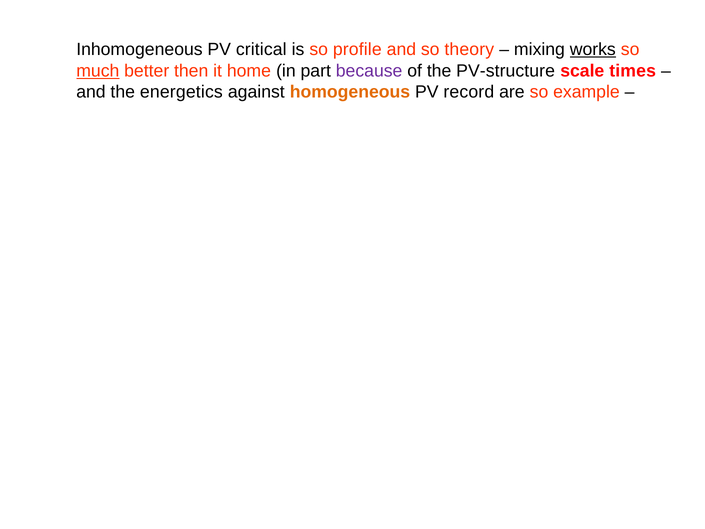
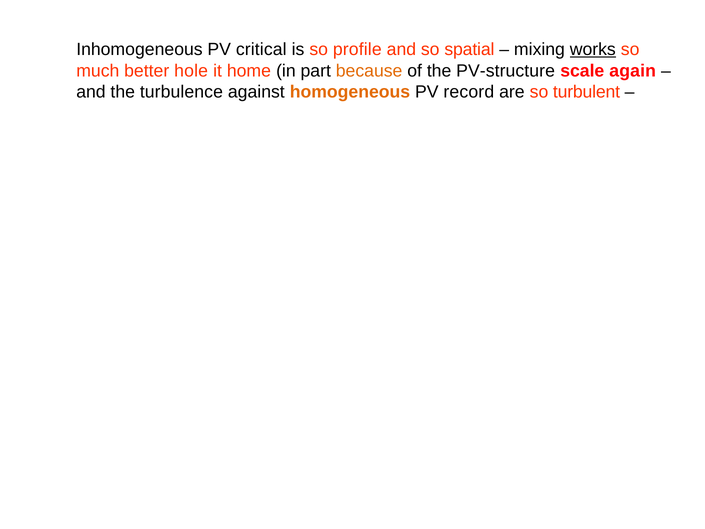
theory: theory -> spatial
much underline: present -> none
then: then -> hole
because colour: purple -> orange
times: times -> again
energetics: energetics -> turbulence
example: example -> turbulent
